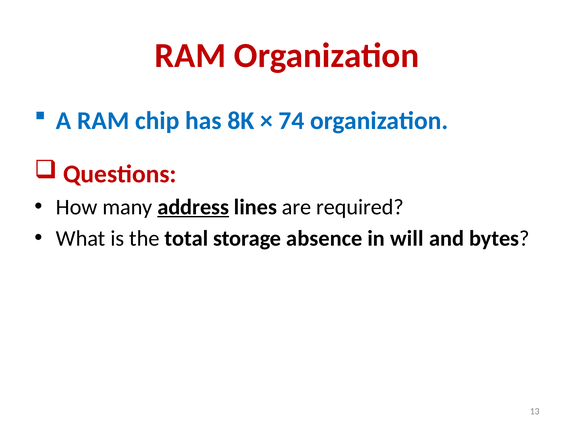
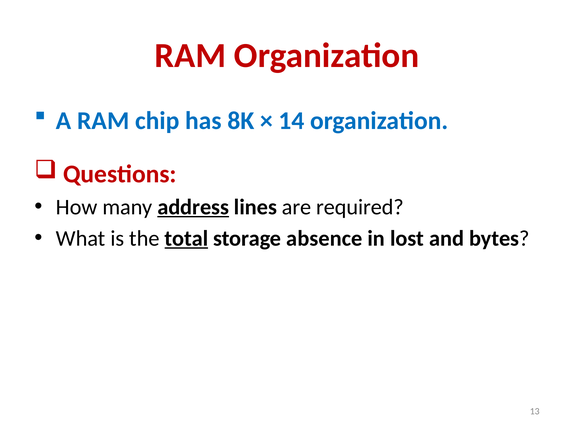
74: 74 -> 14
total underline: none -> present
will: will -> lost
